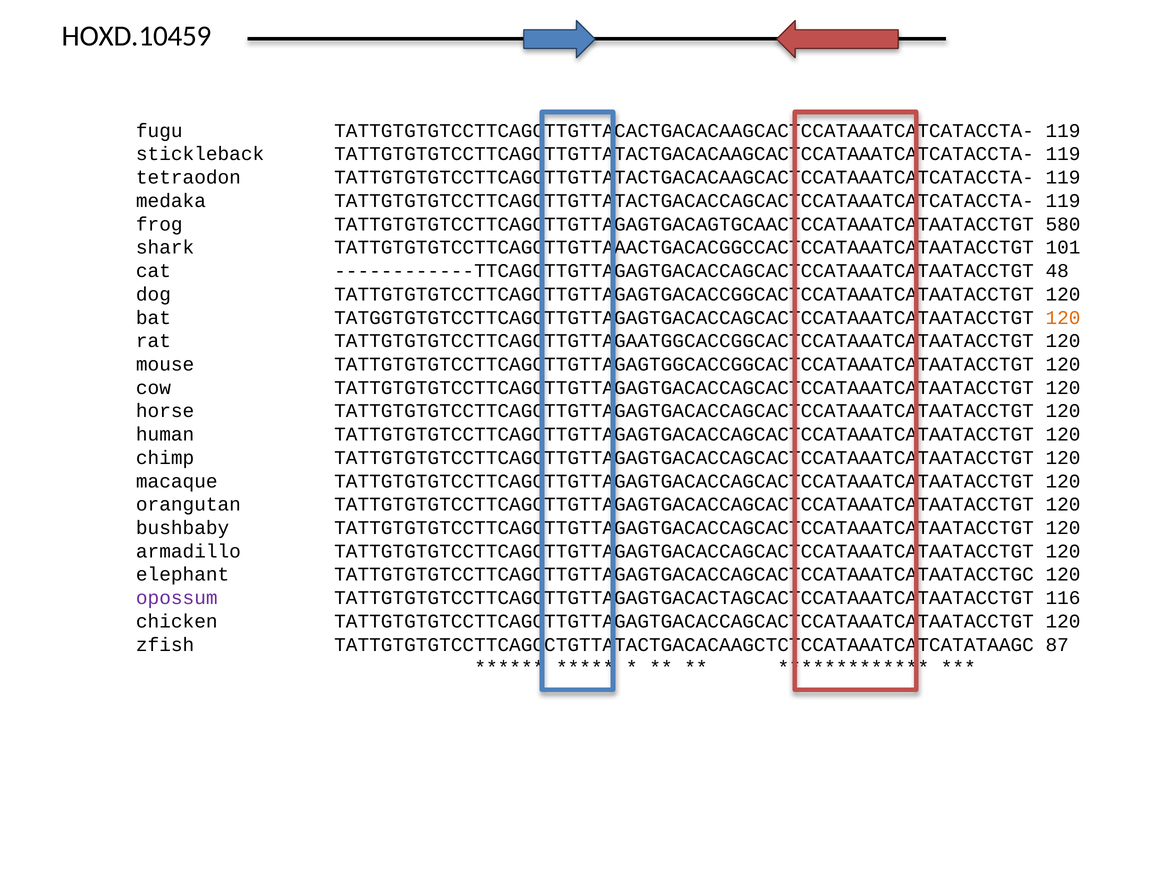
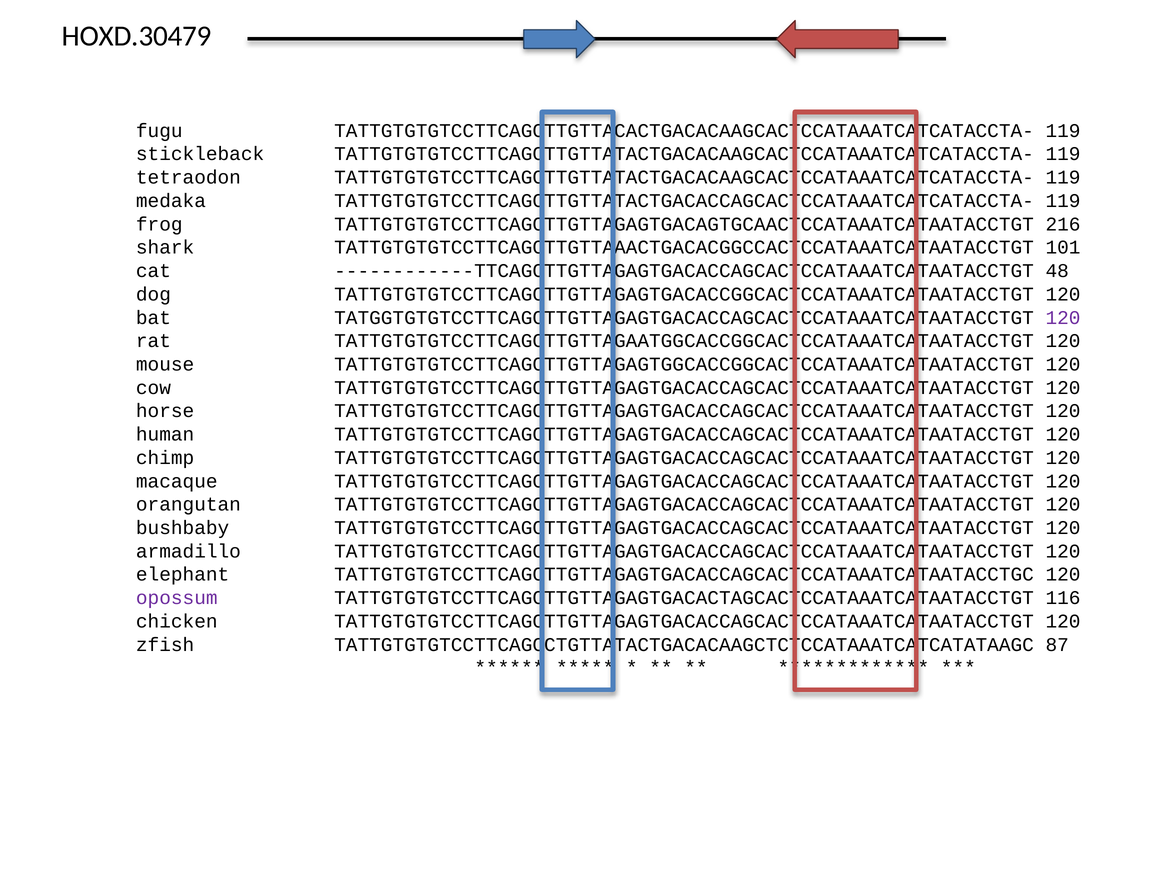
HOXD.10459: HOXD.10459 -> HOXD.30479
580: 580 -> 216
120 at (1063, 317) colour: orange -> purple
